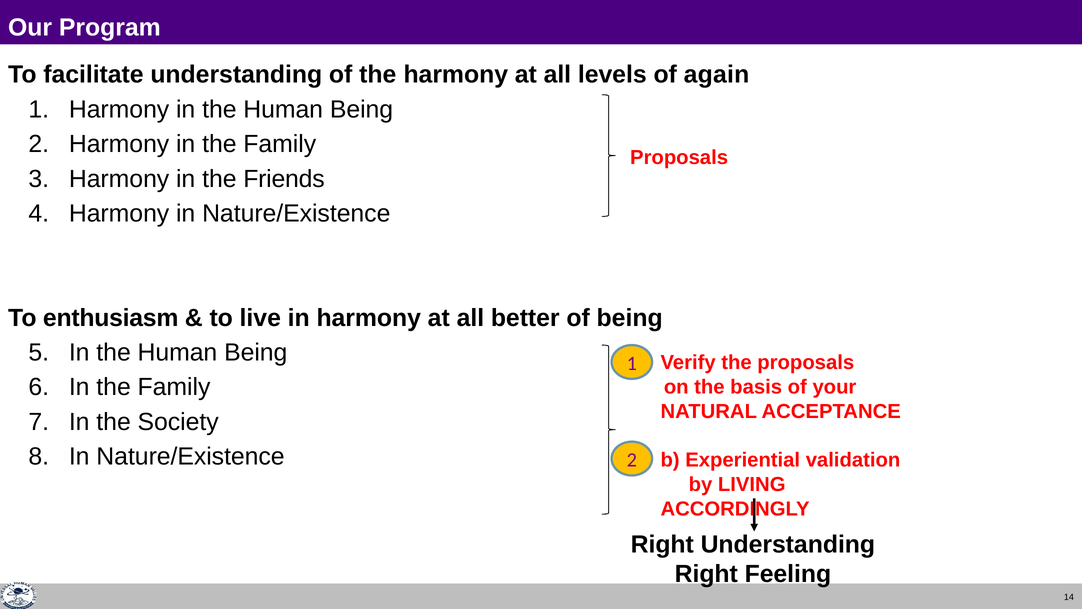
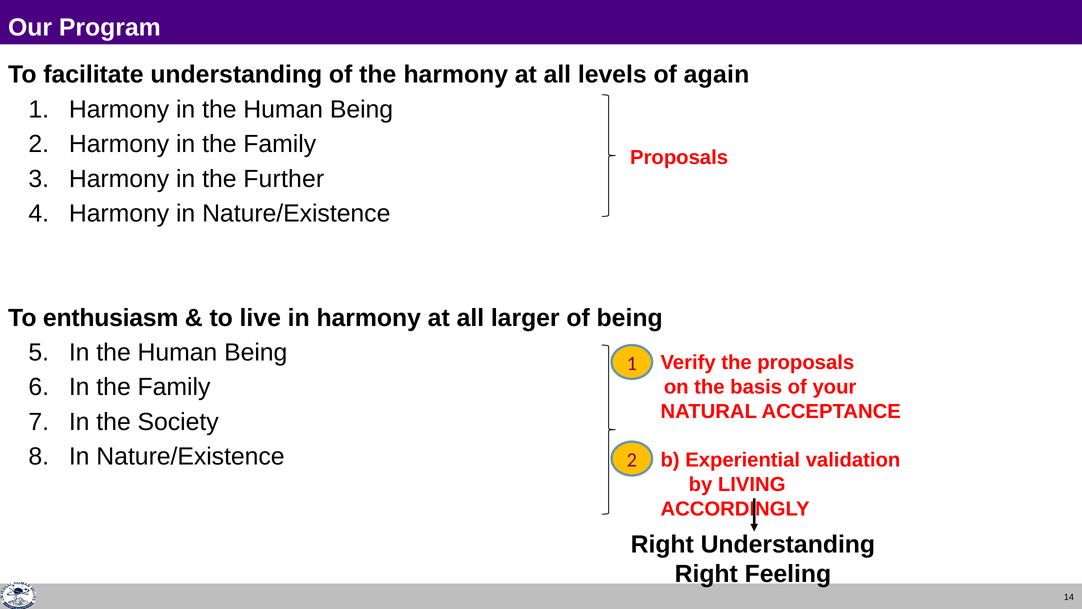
Friends: Friends -> Further
better: better -> larger
